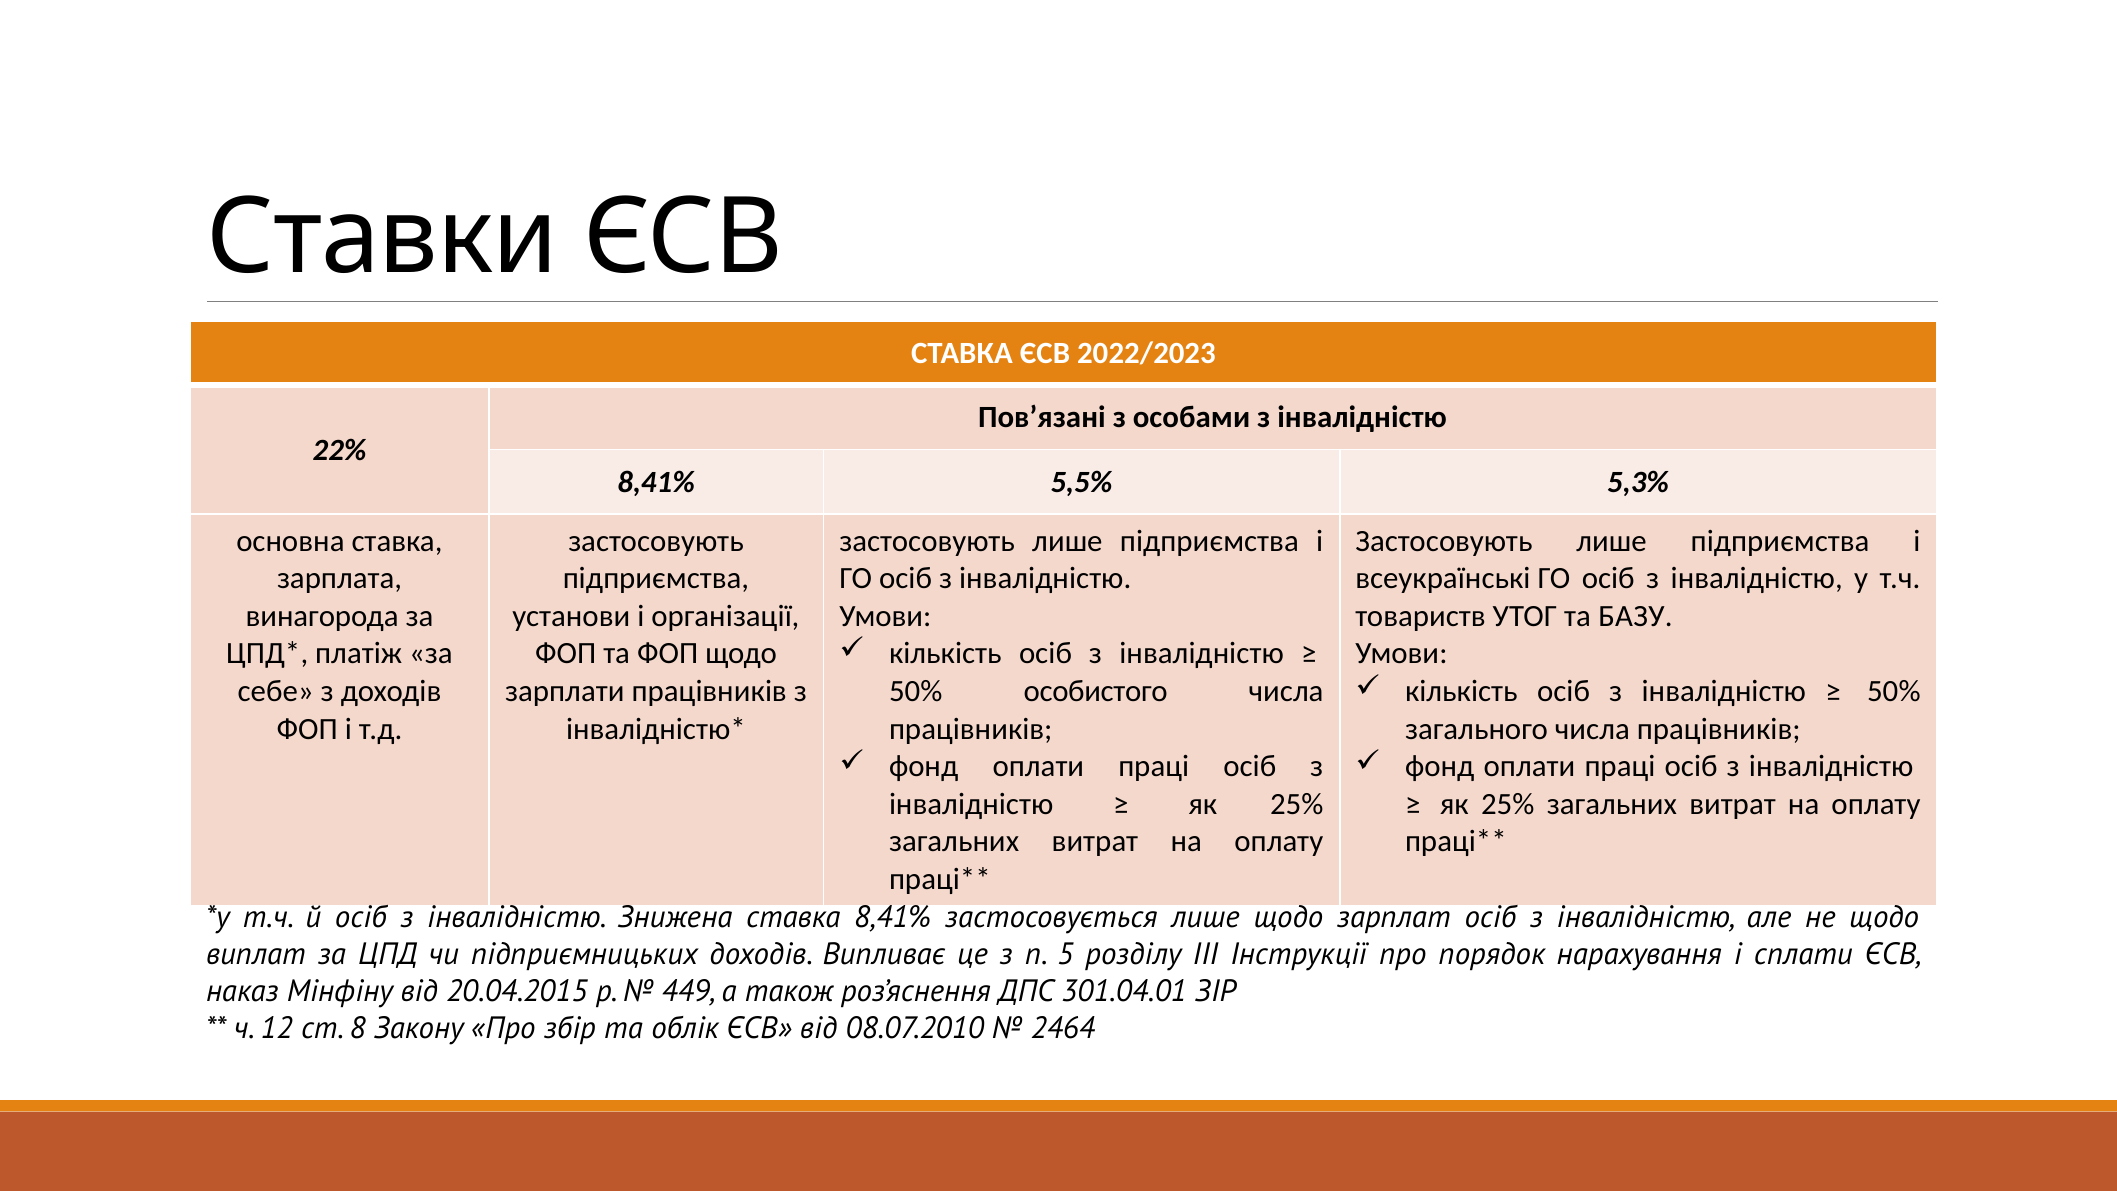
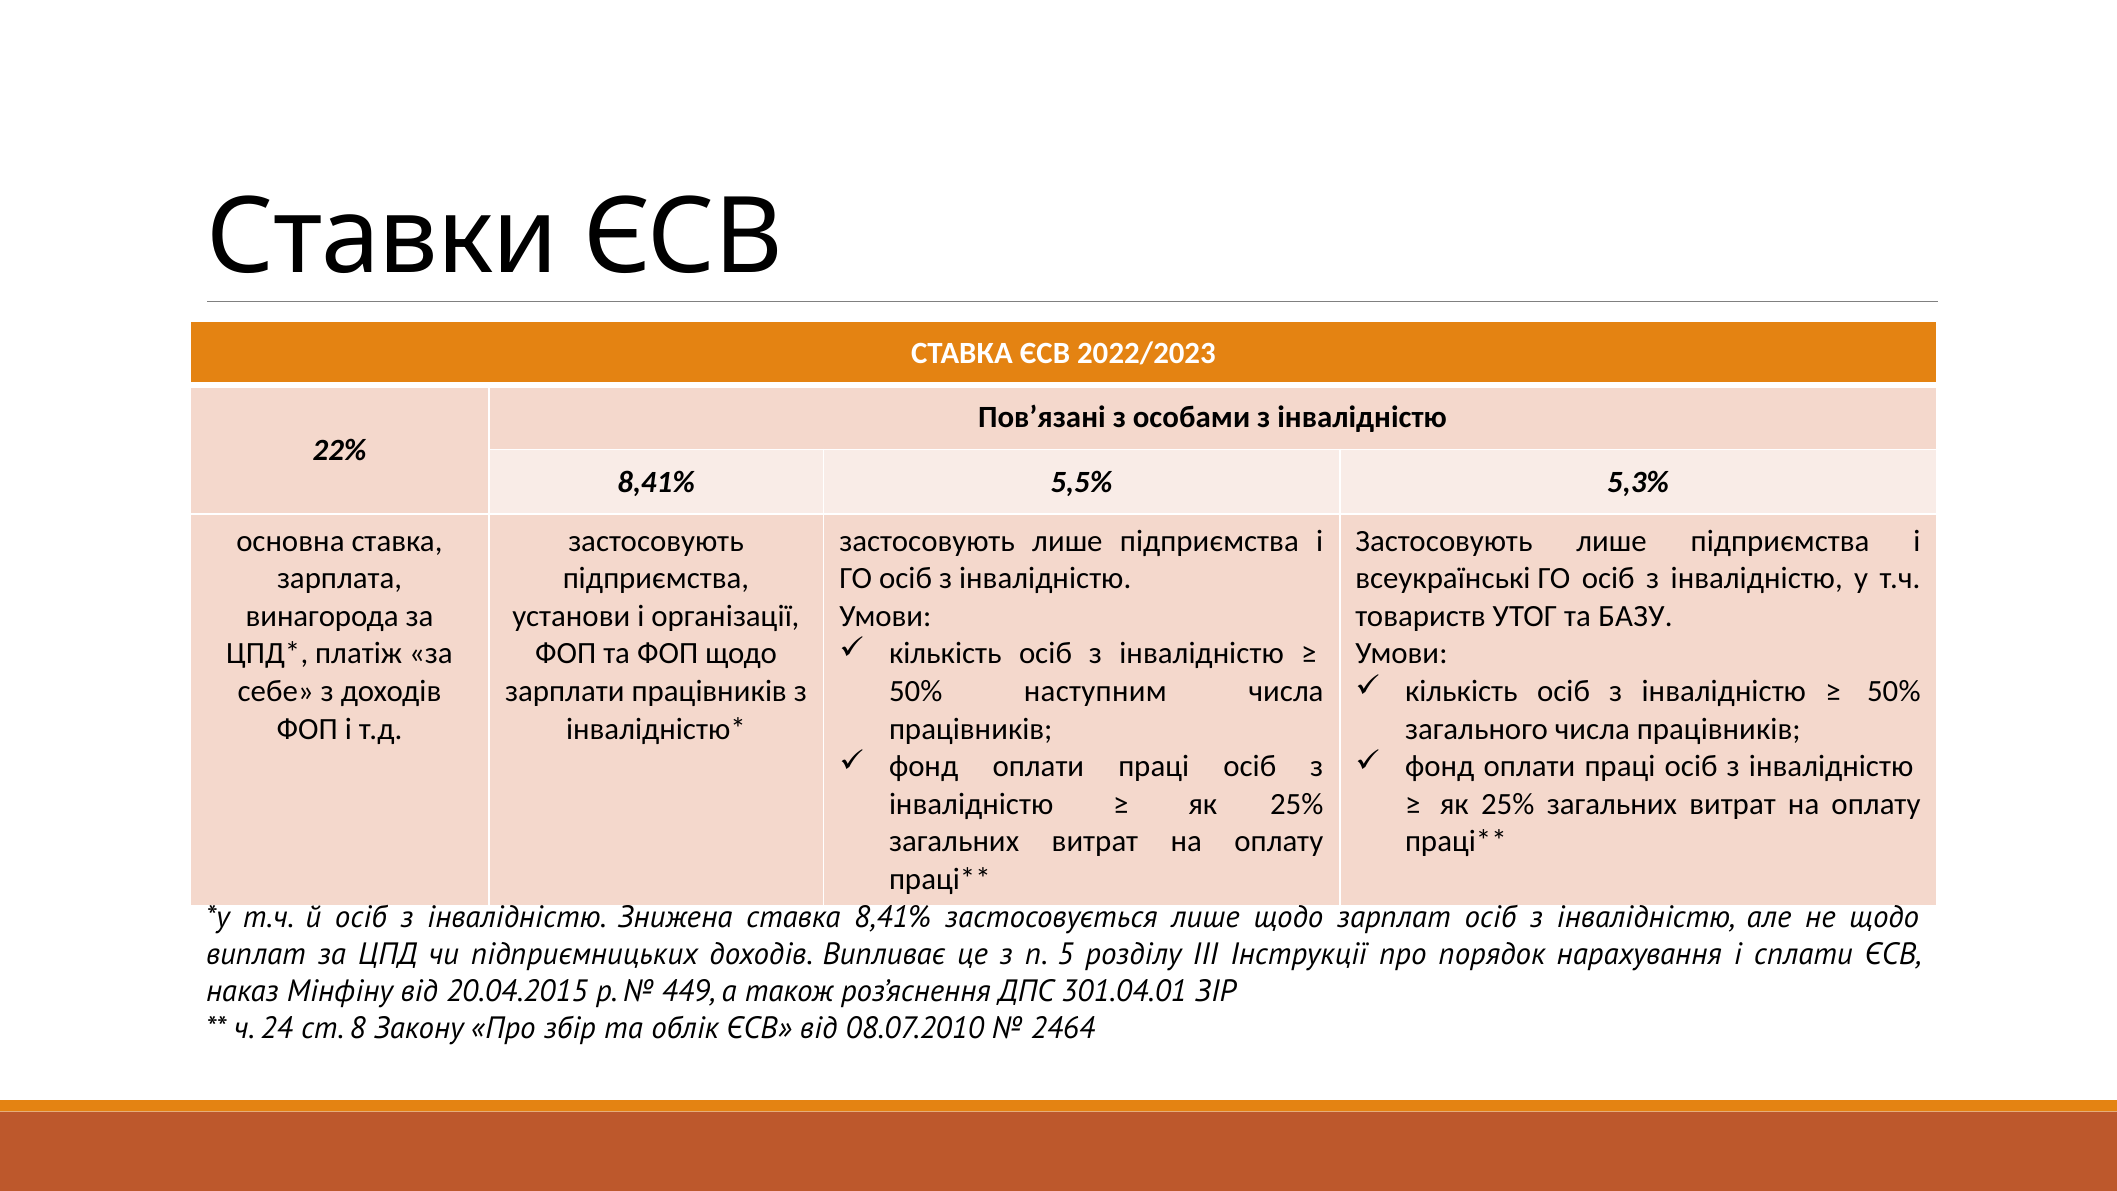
особистого: особистого -> наступним
12: 12 -> 24
